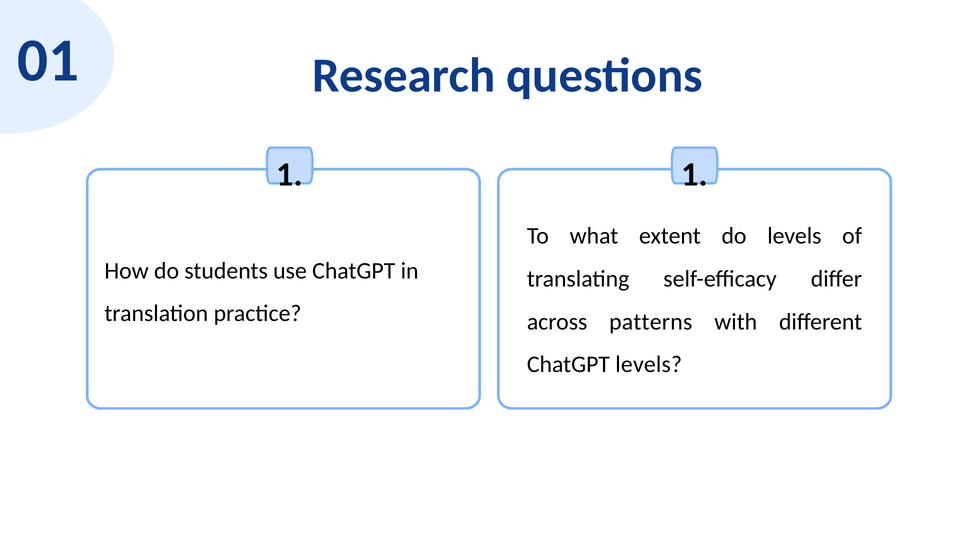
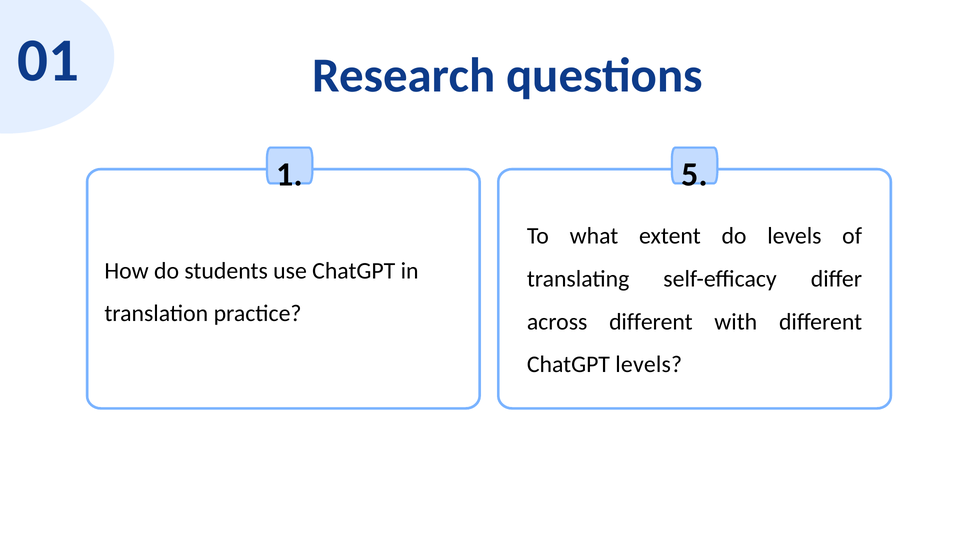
1 1: 1 -> 5
across patterns: patterns -> different
